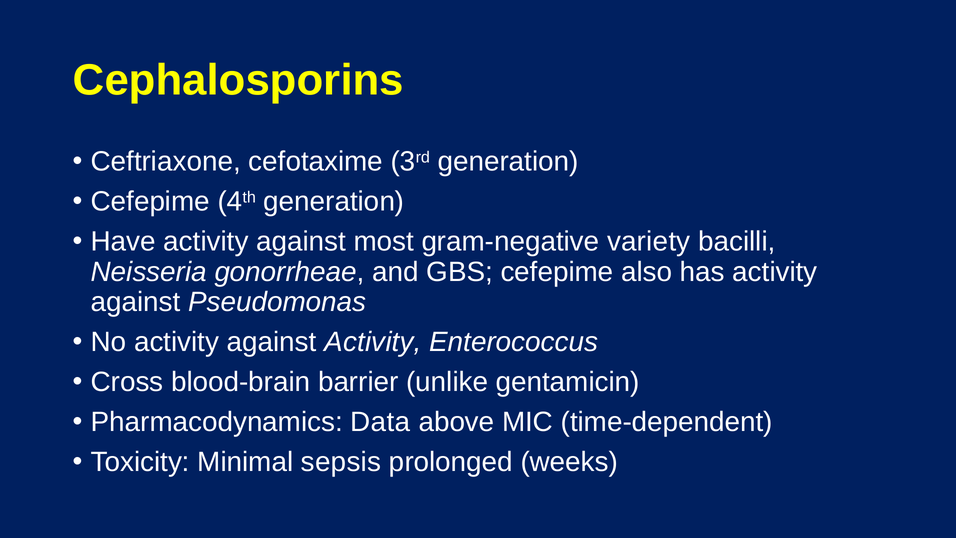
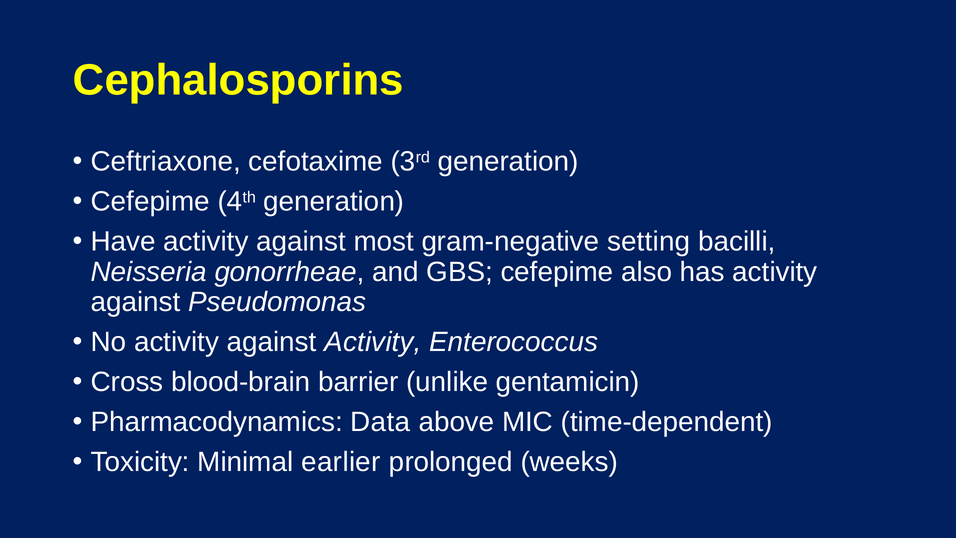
variety: variety -> setting
sepsis: sepsis -> earlier
